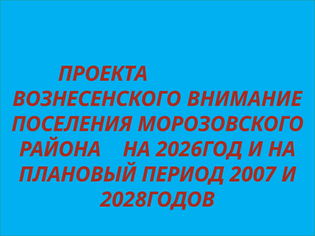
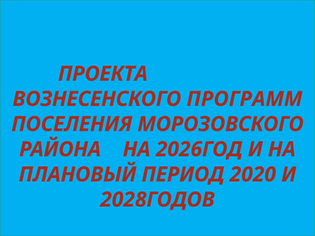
ВНИМАНИЕ: ВНИМАНИЕ -> ПРОГРАММ
2007: 2007 -> 2020
